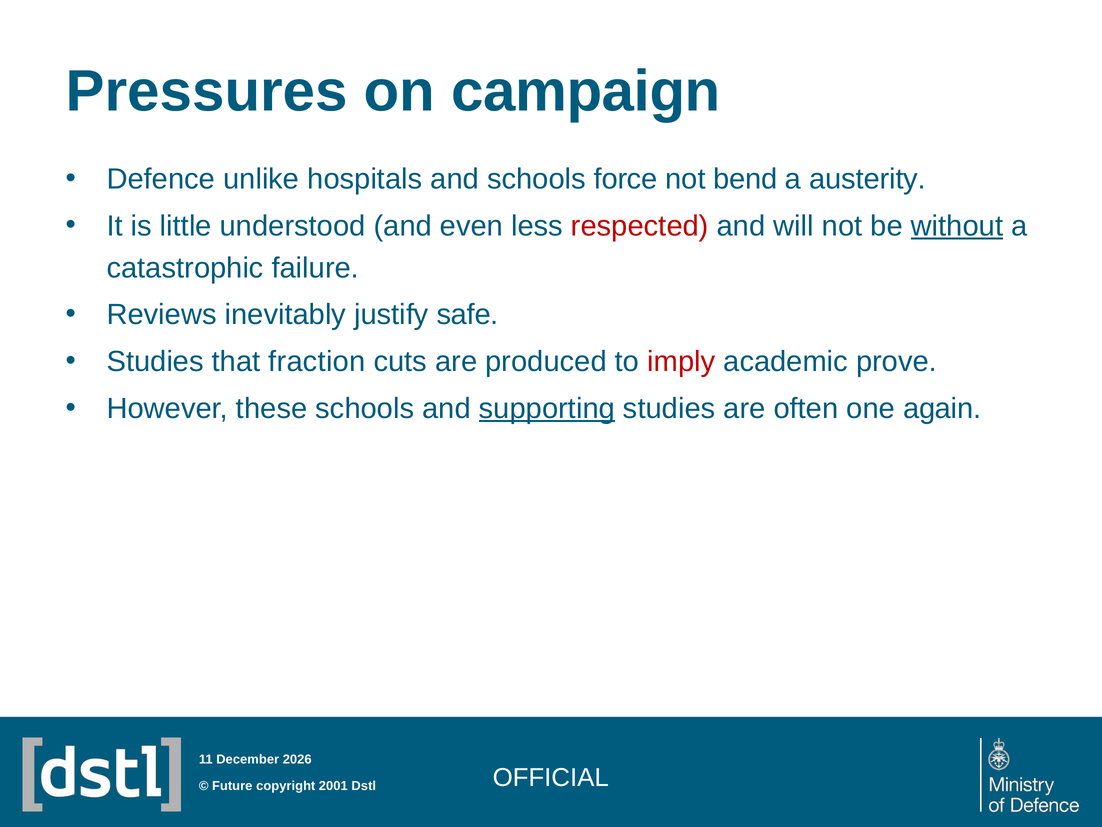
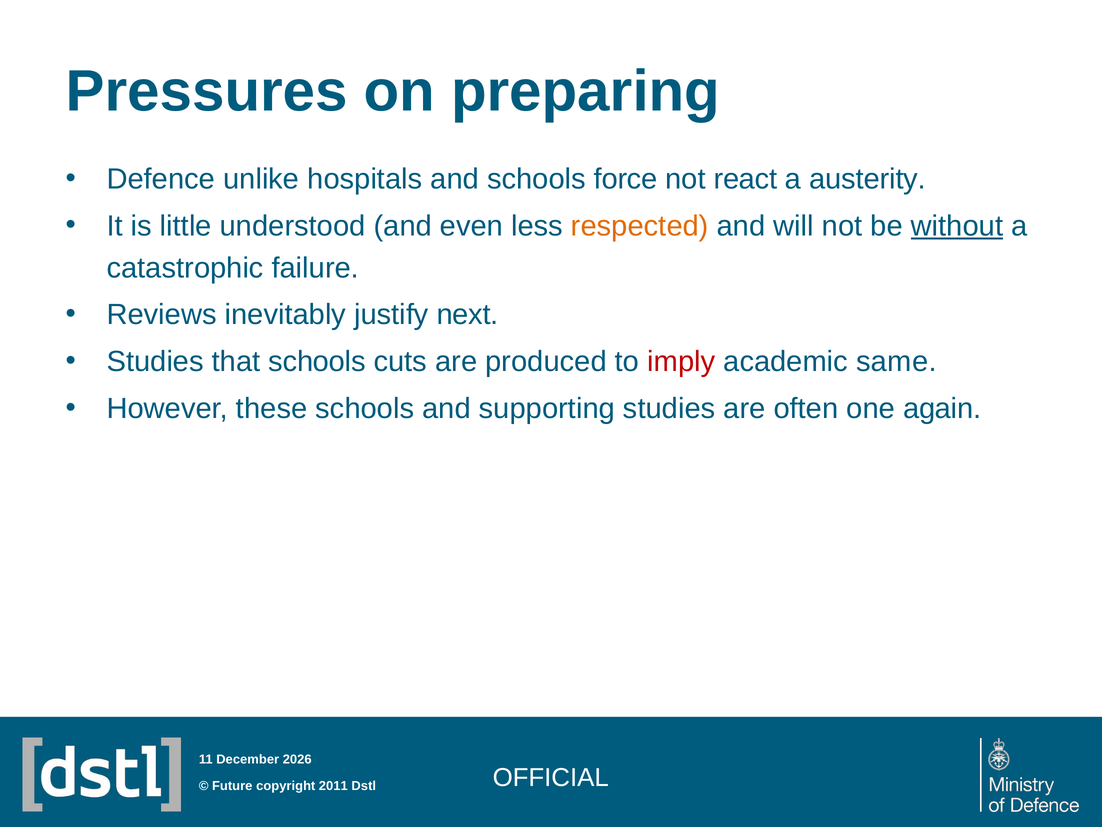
campaign: campaign -> preparing
bend: bend -> react
respected colour: red -> orange
safe: safe -> next
that fraction: fraction -> schools
prove: prove -> same
supporting underline: present -> none
2001: 2001 -> 2011
